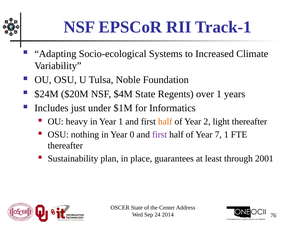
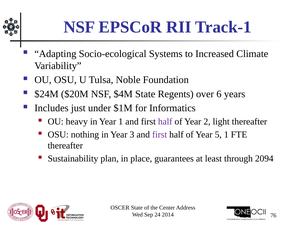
over 1: 1 -> 6
half at (165, 121) colour: orange -> purple
0: 0 -> 3
7: 7 -> 5
2001: 2001 -> 2094
